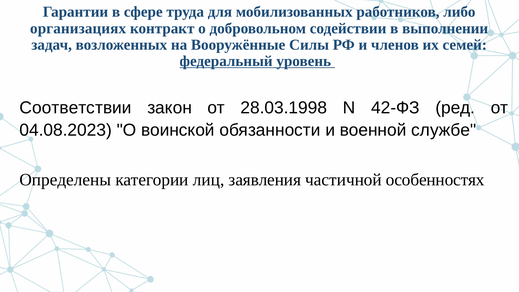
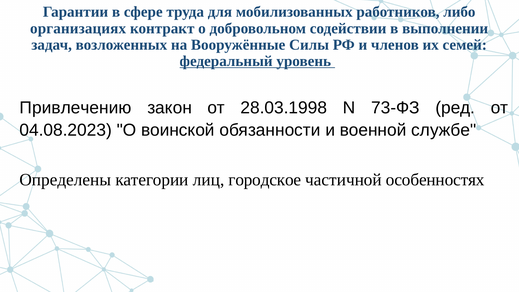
Соответствии: Соответствии -> Привлечению
42-ФЗ: 42-ФЗ -> 73-ФЗ
заявления: заявления -> городское
